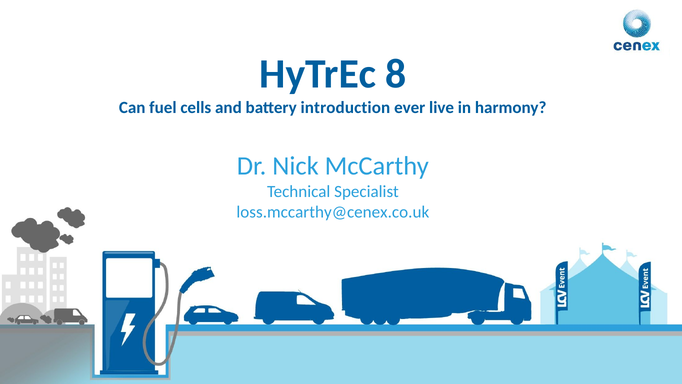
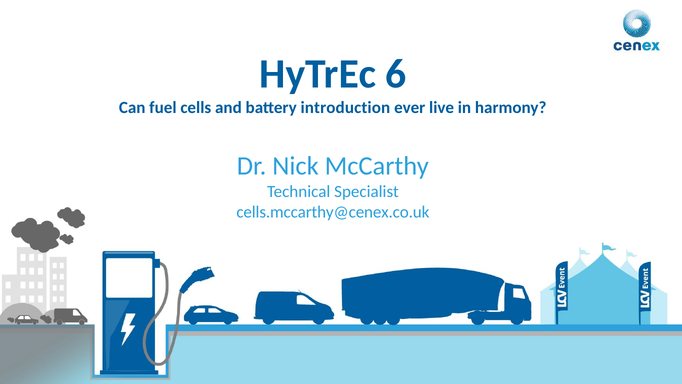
8: 8 -> 6
loss.mccarthy@cenex.co.uk: loss.mccarthy@cenex.co.uk -> cells.mccarthy@cenex.co.uk
